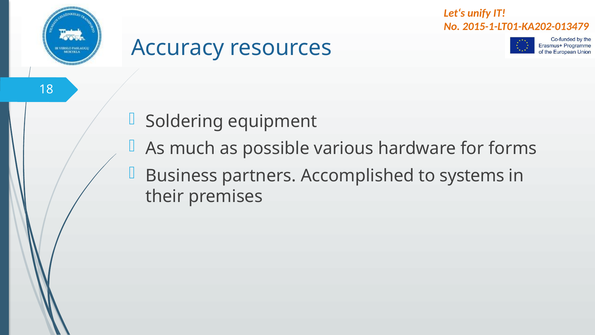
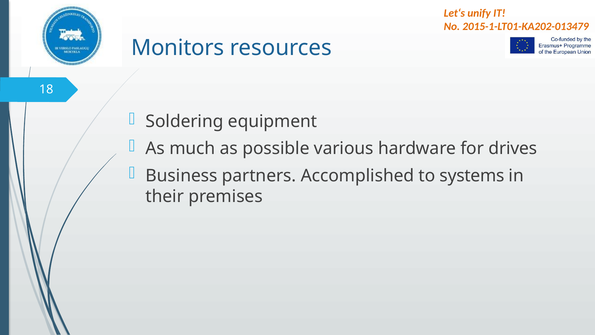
Accuracy: Accuracy -> Monitors
forms: forms -> drives
